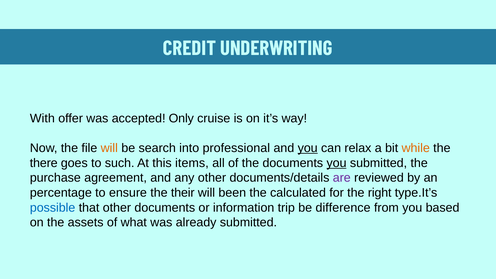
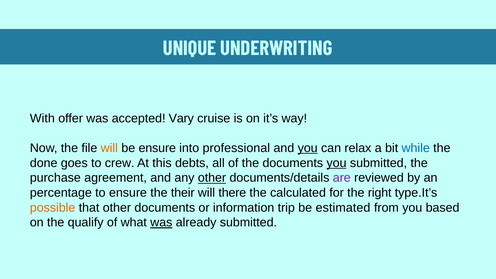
CREDIT: CREDIT -> UNIQUE
Only: Only -> Vary
be search: search -> ensure
while colour: orange -> blue
there: there -> done
such: such -> crew
items: items -> debts
other at (212, 178) underline: none -> present
been: been -> there
possible colour: blue -> orange
difference: difference -> estimated
assets: assets -> qualify
was at (161, 223) underline: none -> present
